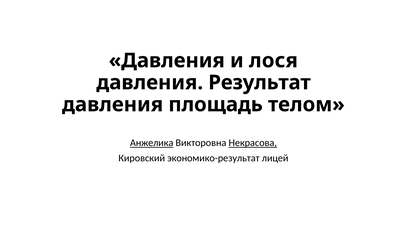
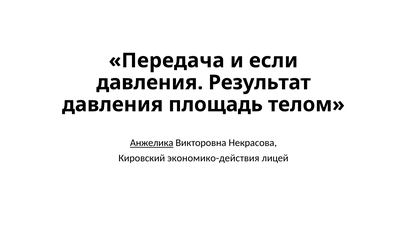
Давления at (167, 61): Давления -> Передача
лося: лося -> если
Некрасова underline: present -> none
экономико-результат: экономико-результат -> экономико-действия
